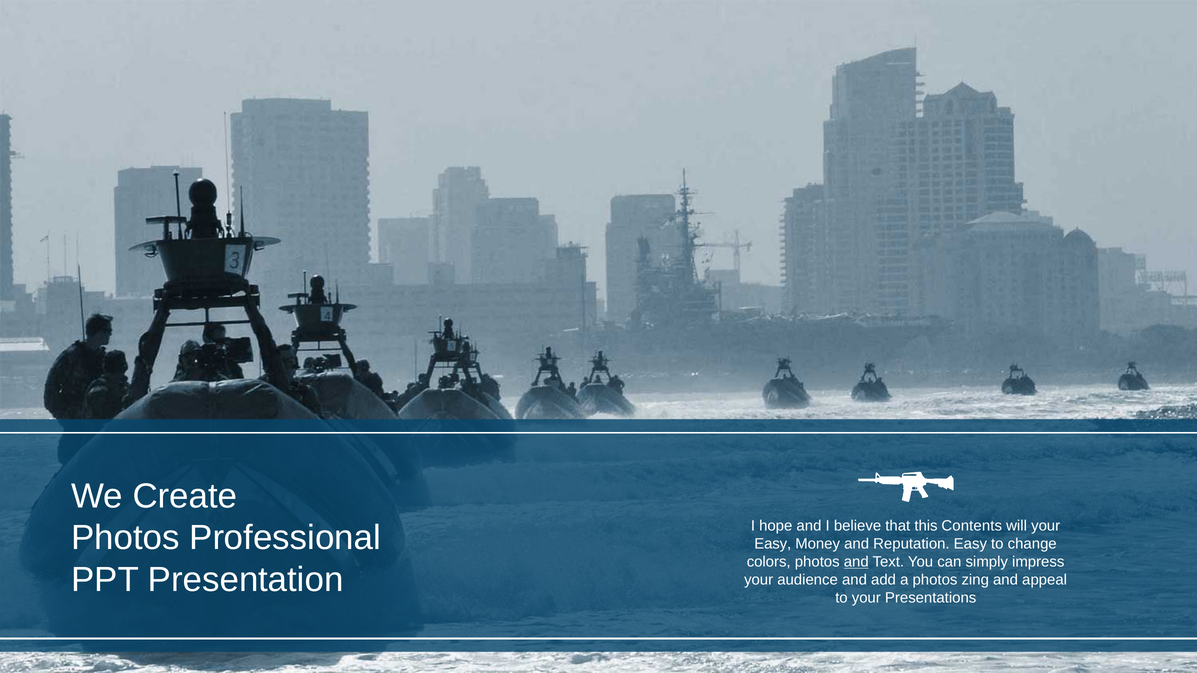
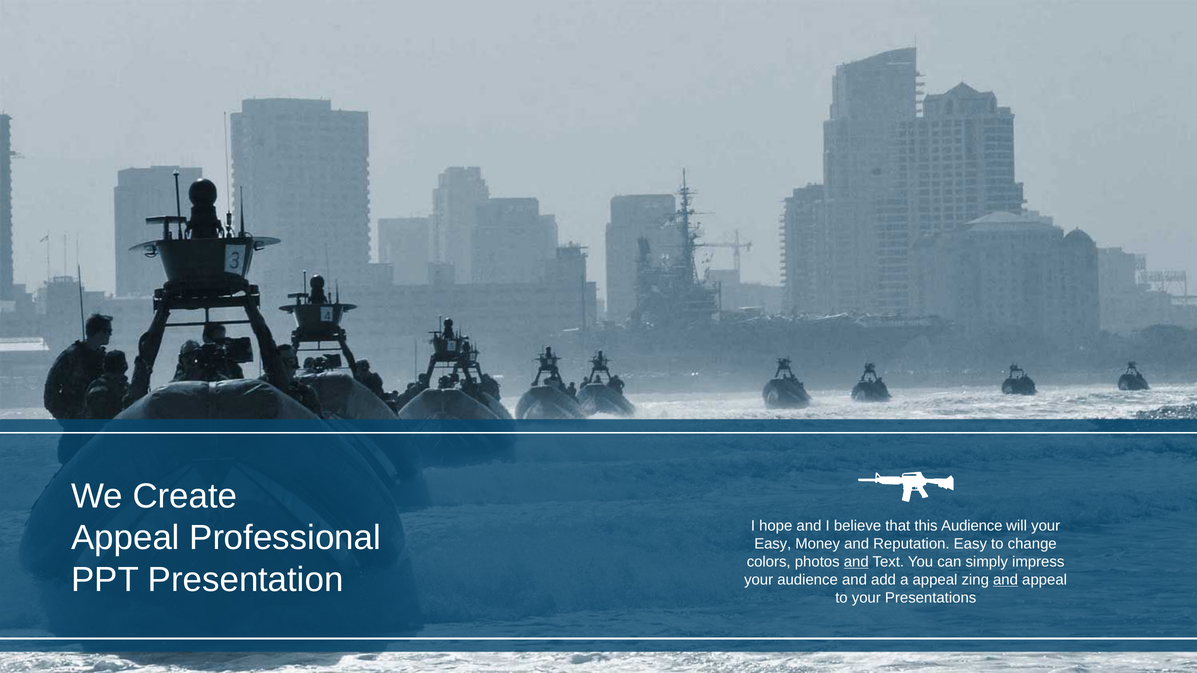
this Contents: Contents -> Audience
Photos at (125, 538): Photos -> Appeal
a photos: photos -> appeal
and at (1006, 580) underline: none -> present
